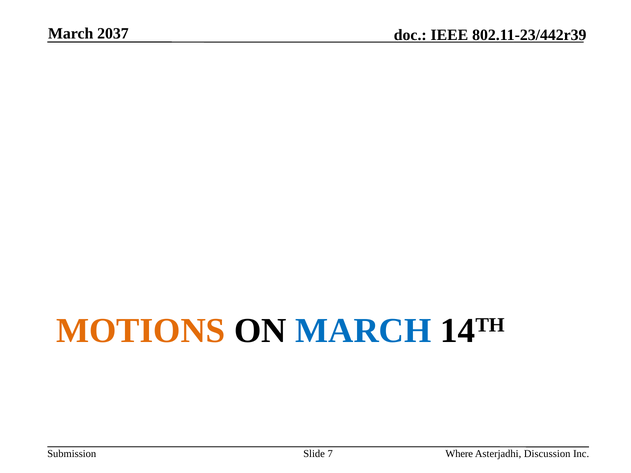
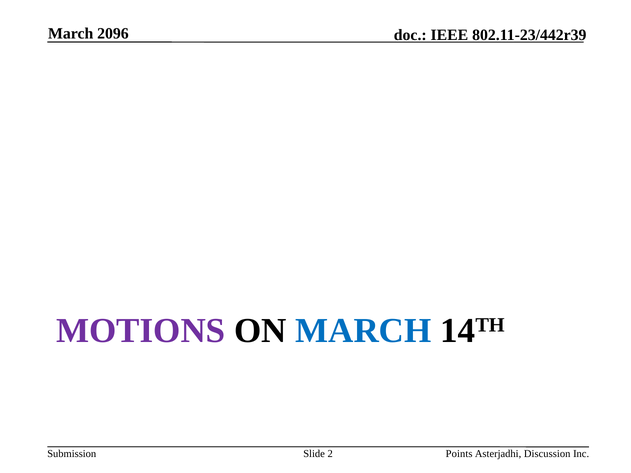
2037: 2037 -> 2096
MOTIONS colour: orange -> purple
7: 7 -> 2
Where: Where -> Points
